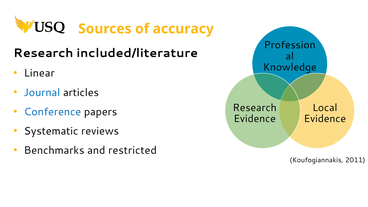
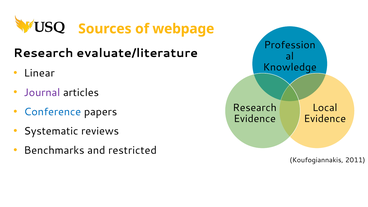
accuracy: accuracy -> webpage
included/literature: included/literature -> evaluate/literature
Journal colour: blue -> purple
